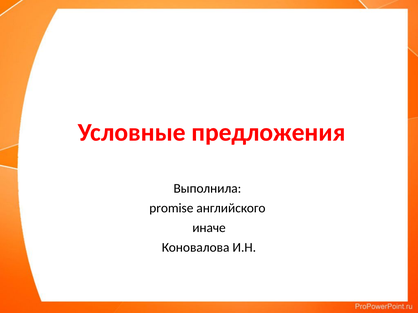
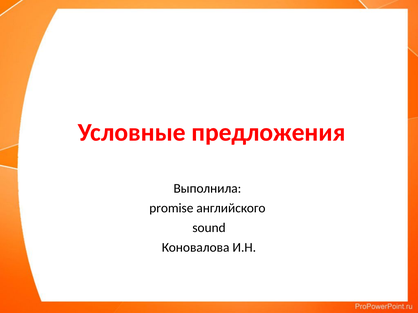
иначе: иначе -> sound
